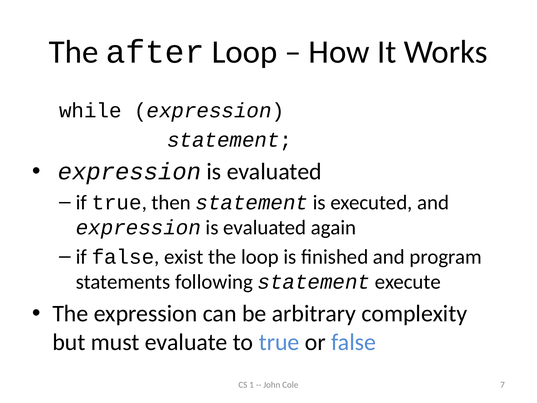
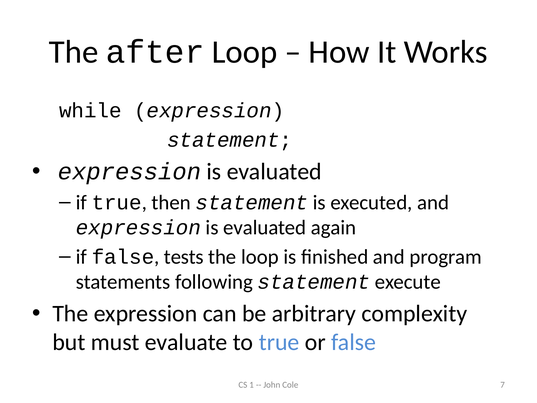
exist: exist -> tests
